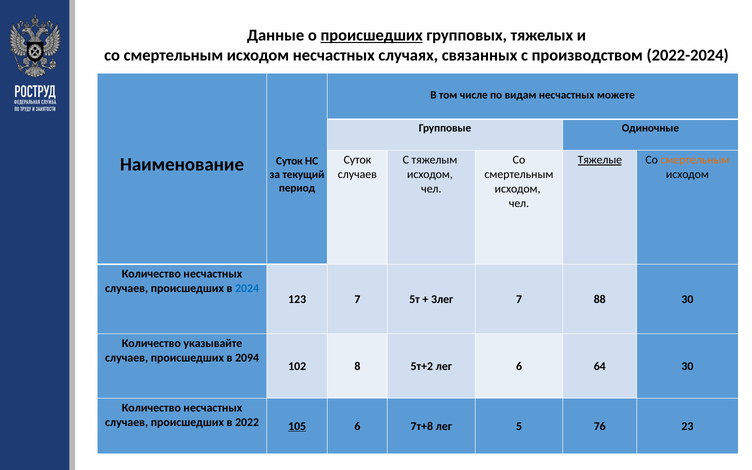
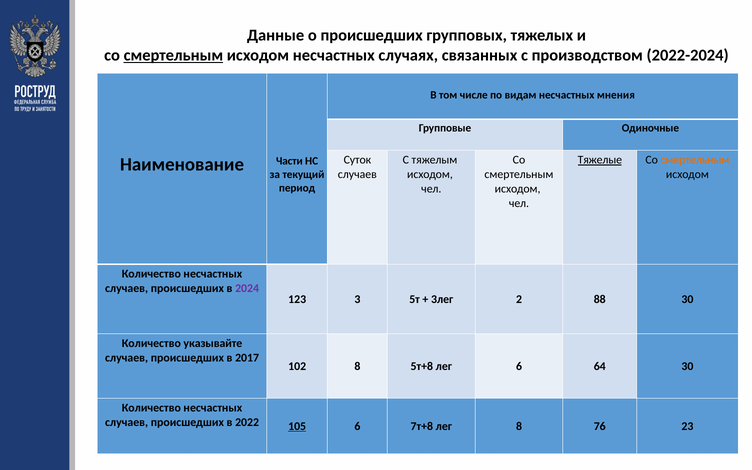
происшедших at (372, 35) underline: present -> none
смертельным at (173, 55) underline: none -> present
можете: можете -> мнения
Наименование Суток: Суток -> Части
2024 colour: blue -> purple
123 7: 7 -> 3
3лег 7: 7 -> 2
2094: 2094 -> 2017
5т+2: 5т+2 -> 5т+8
лег 5: 5 -> 8
